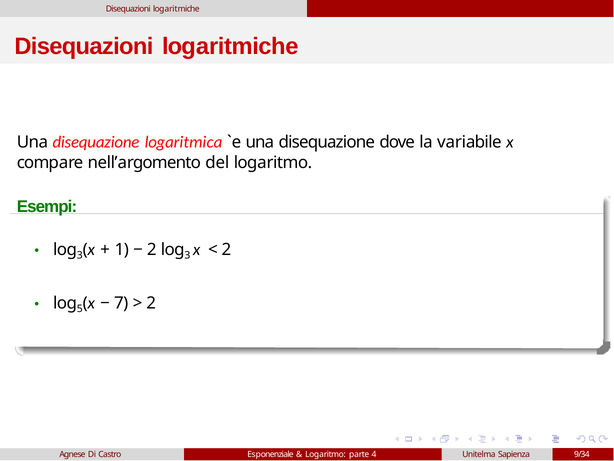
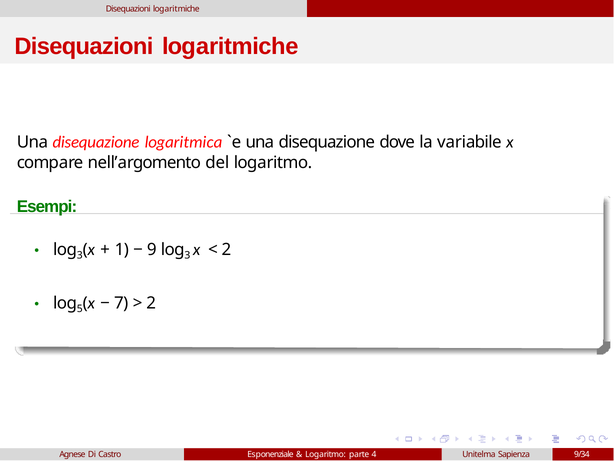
2 at (152, 250): 2 -> 9
